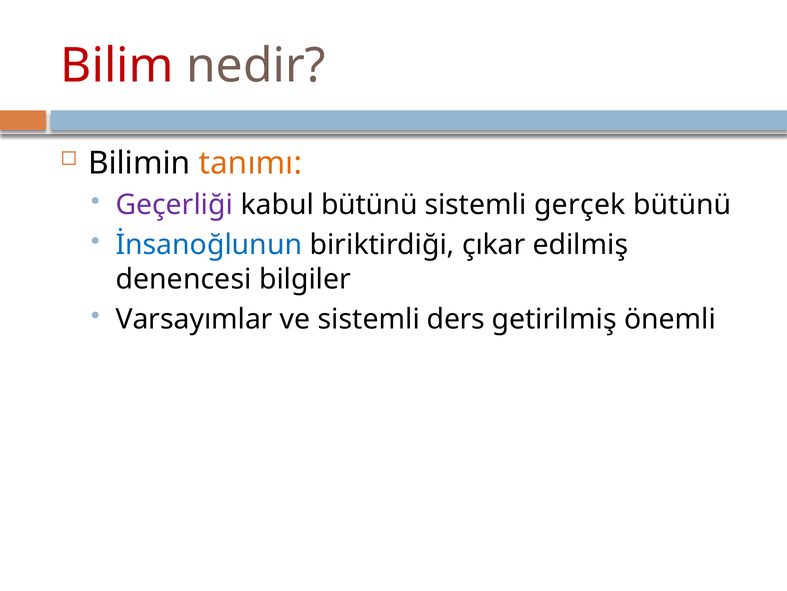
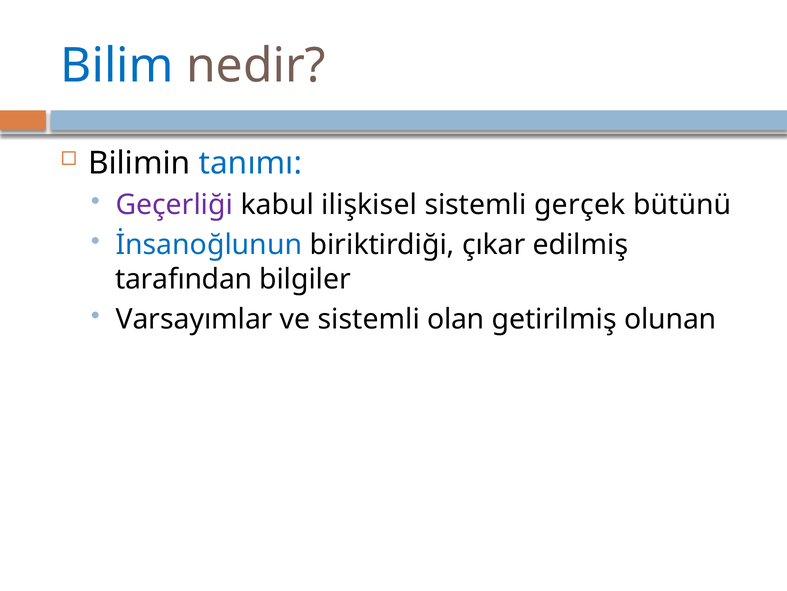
Bilim colour: red -> blue
tanımı colour: orange -> blue
kabul bütünü: bütünü -> ilişkisel
denencesi: denencesi -> tarafından
ders: ders -> olan
önemli: önemli -> olunan
